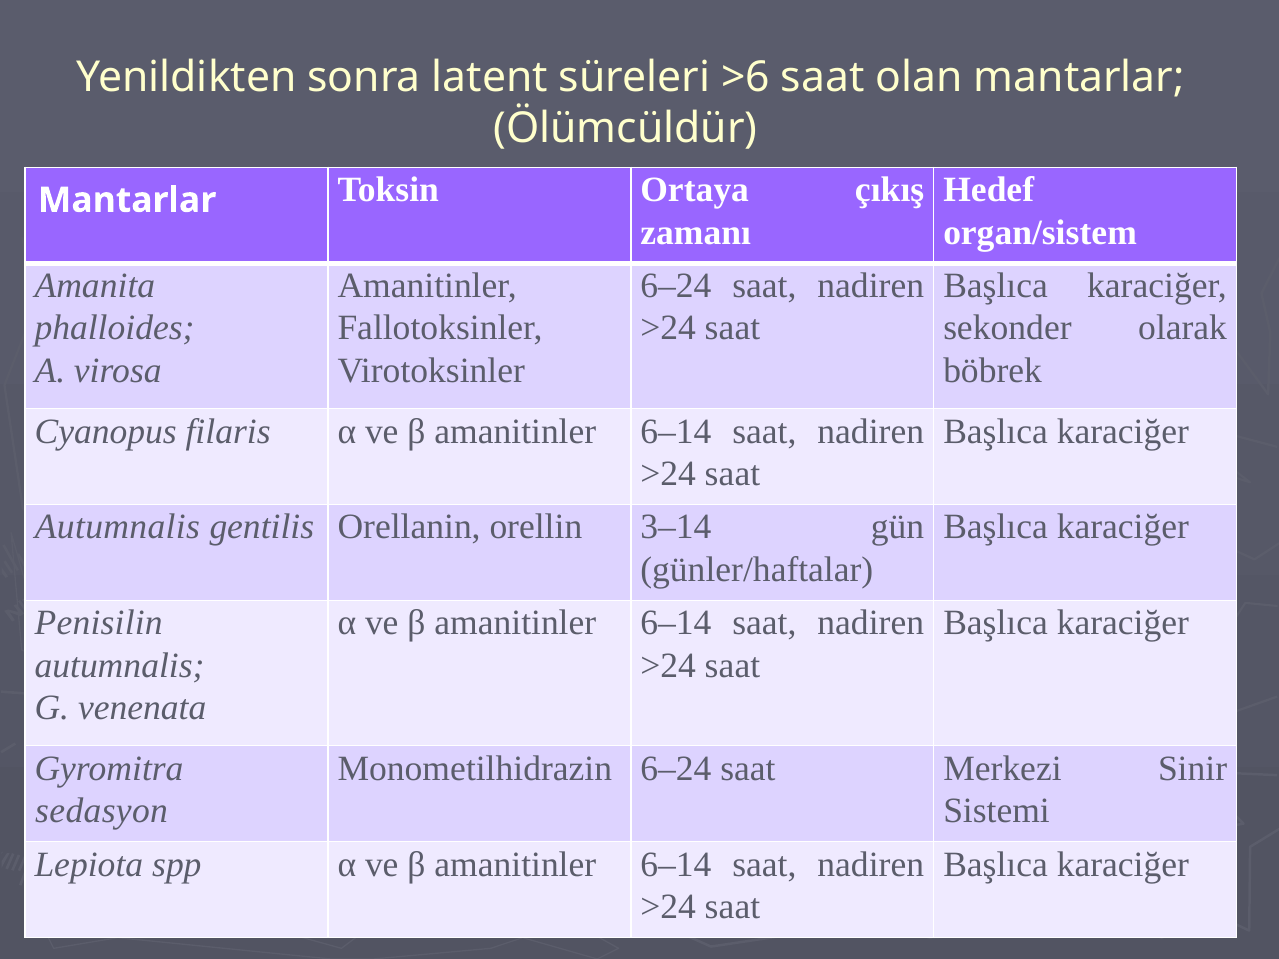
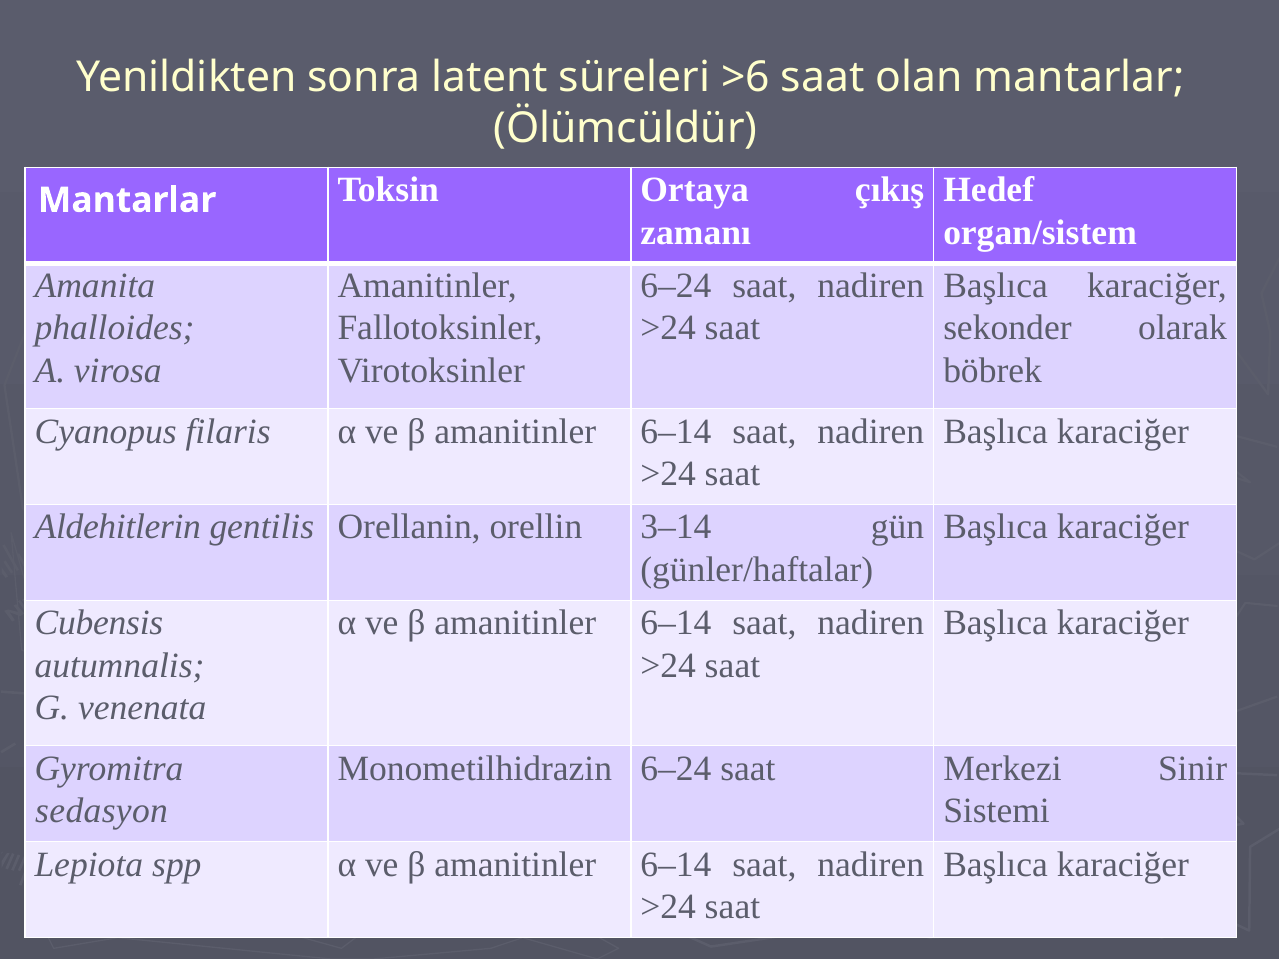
Autumnalis at (117, 527): Autumnalis -> Aldehitlerin
Penisilin: Penisilin -> Cubensis
